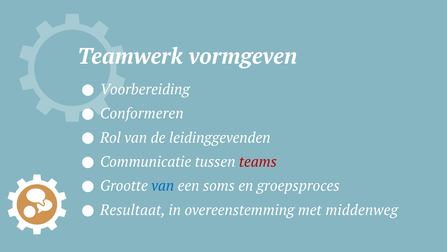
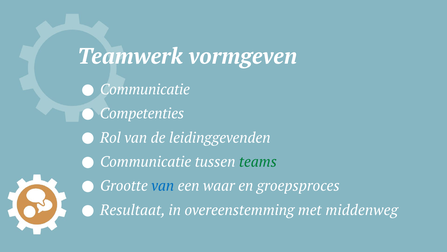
Voorbereiding at (145, 89): Voorbereiding -> Communicatie
Conformeren: Conformeren -> Competenties
teams colour: red -> green
soms: soms -> waar
